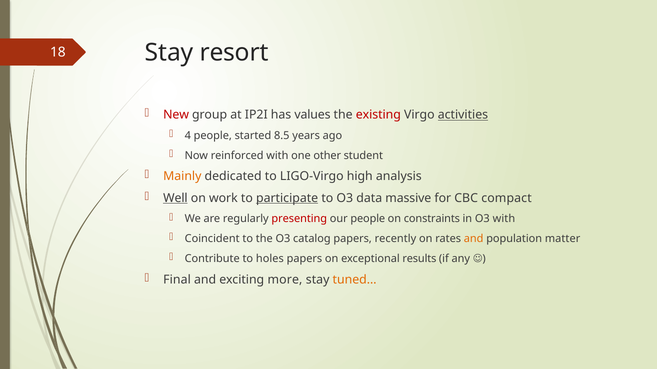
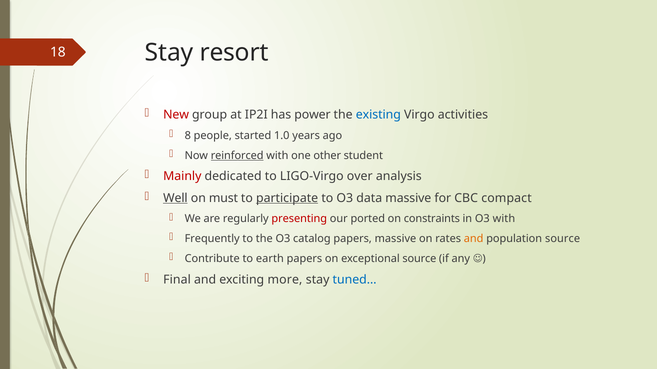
values: values -> power
existing colour: red -> blue
activities underline: present -> none
4: 4 -> 8
8.5: 8.5 -> 1.0
reinforced underline: none -> present
Mainly colour: orange -> red
high: high -> over
work: work -> must
our people: people -> ported
Coincident: Coincident -> Frequently
papers recently: recently -> massive
population matter: matter -> source
holes: holes -> earth
exceptional results: results -> source
tuned… colour: orange -> blue
